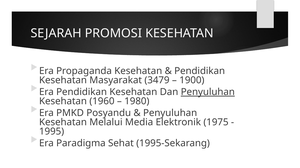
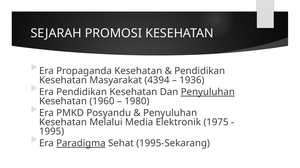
3479: 3479 -> 4394
1900: 1900 -> 1936
Paradigma underline: none -> present
